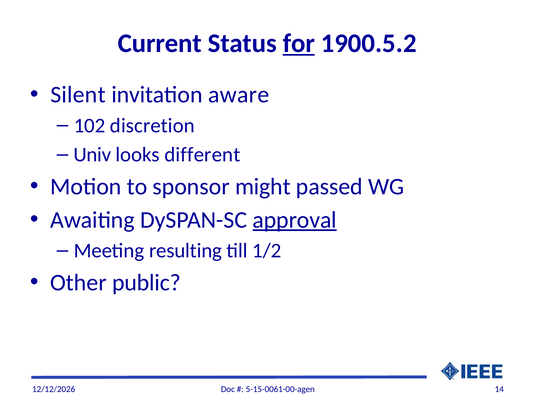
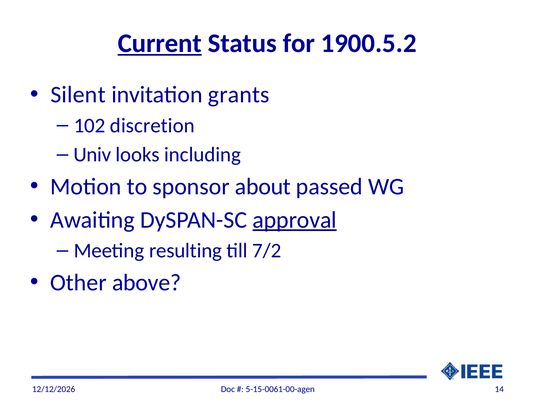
Current underline: none -> present
for underline: present -> none
aware: aware -> grants
different: different -> including
might: might -> about
1/2: 1/2 -> 7/2
public: public -> above
